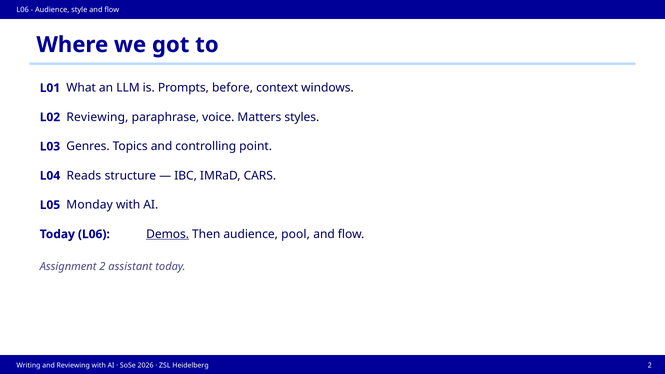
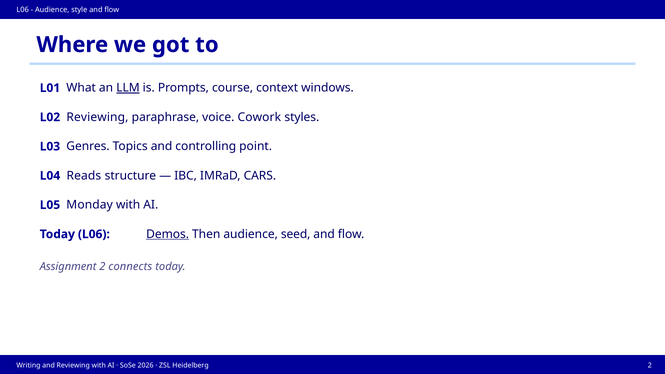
LLM underline: none -> present
before: before -> course
Matters: Matters -> Cowork
pool: pool -> seed
assistant: assistant -> connects
